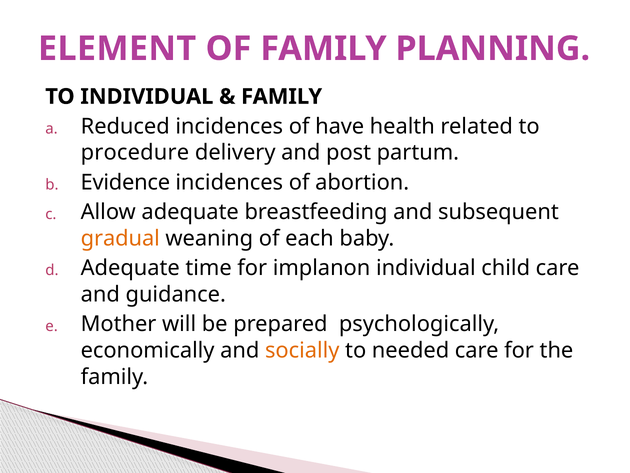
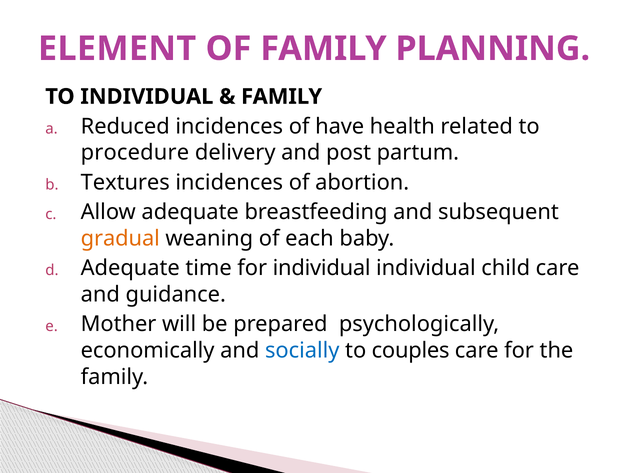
Evidence: Evidence -> Textures
for implanon: implanon -> individual
socially colour: orange -> blue
needed: needed -> couples
